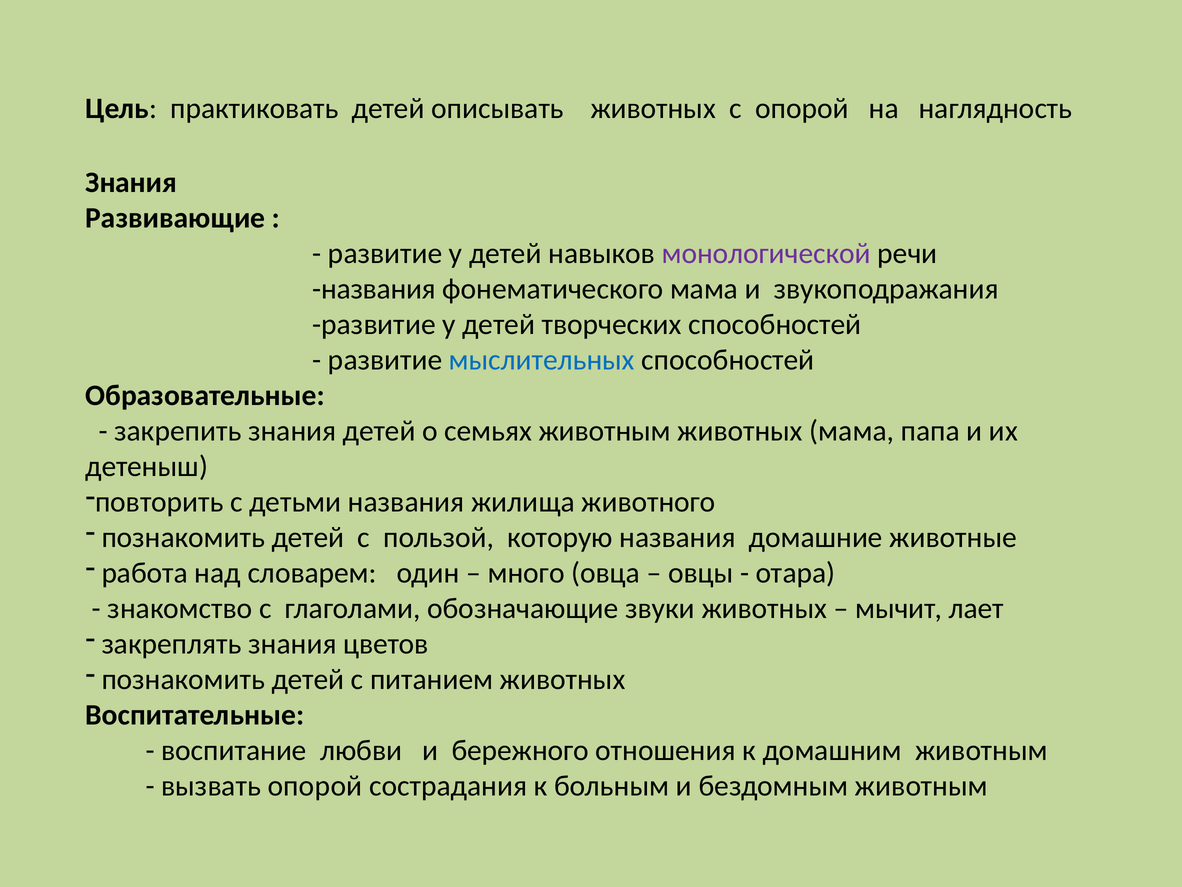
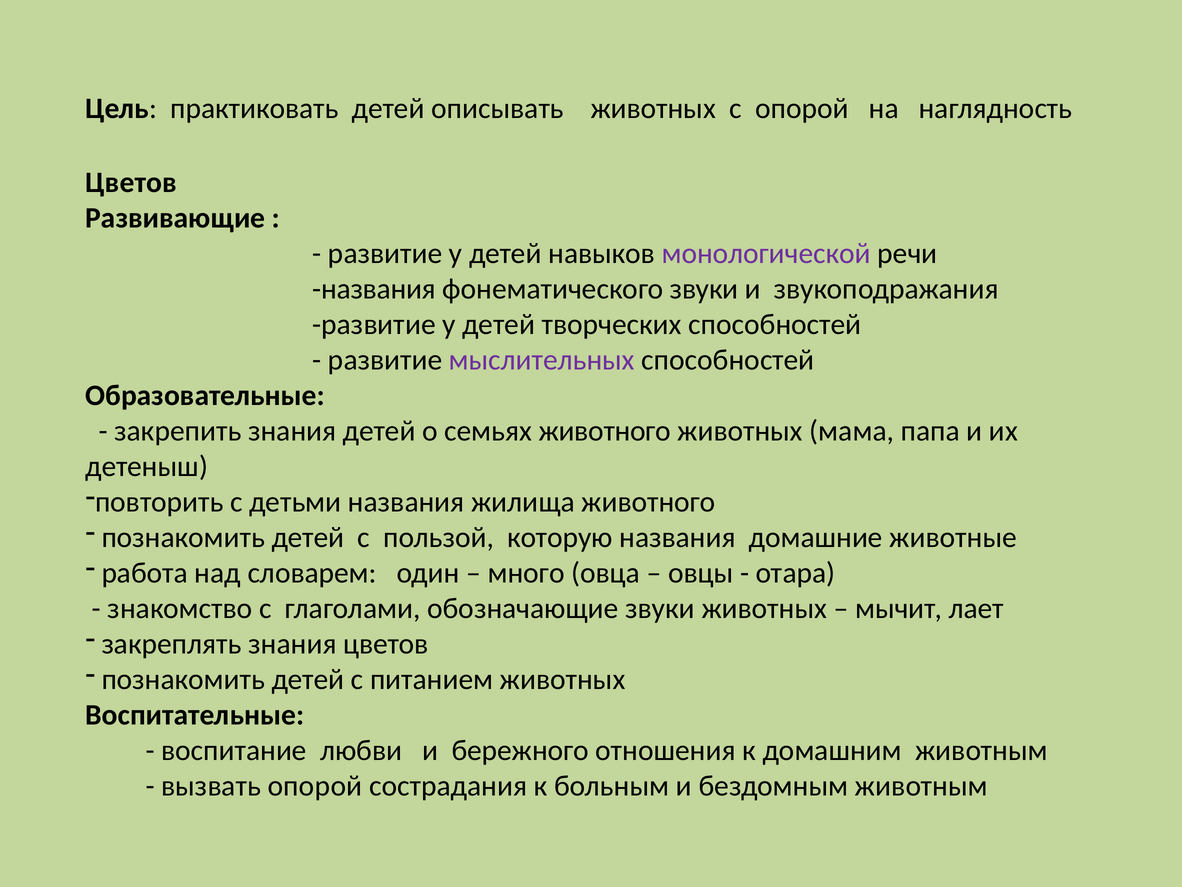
Знания at (131, 183): Знания -> Цветов
фонематического мама: мама -> звуки
мыслительных colour: blue -> purple
семьях животным: животным -> животного
